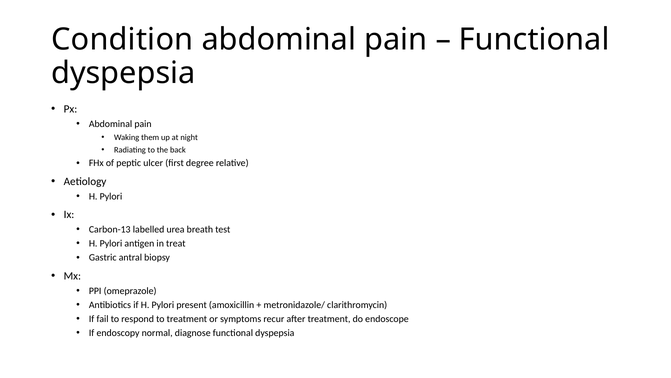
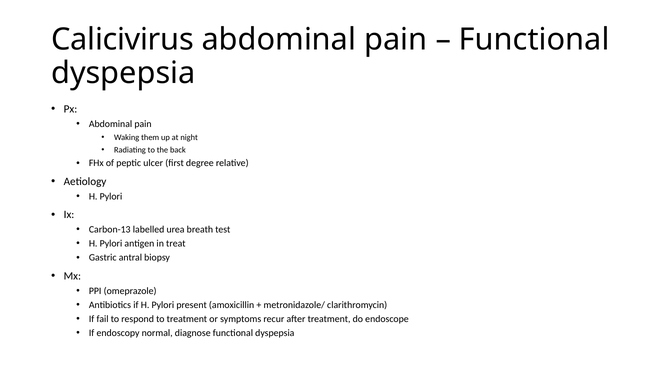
Condition: Condition -> Calicivirus
